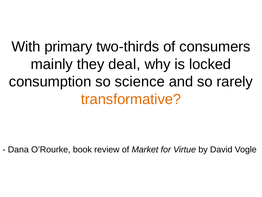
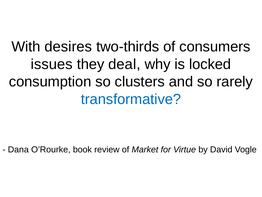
primary: primary -> desires
mainly: mainly -> issues
science: science -> clusters
transformative colour: orange -> blue
